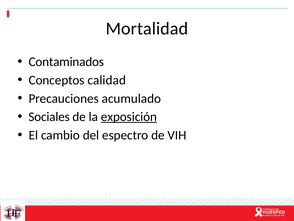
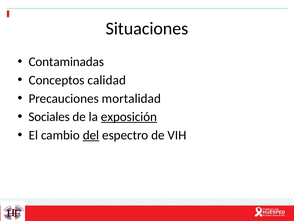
Mortalidad: Mortalidad -> Situaciones
Contaminados: Contaminados -> Contaminadas
acumulado: acumulado -> mortalidad
del underline: none -> present
